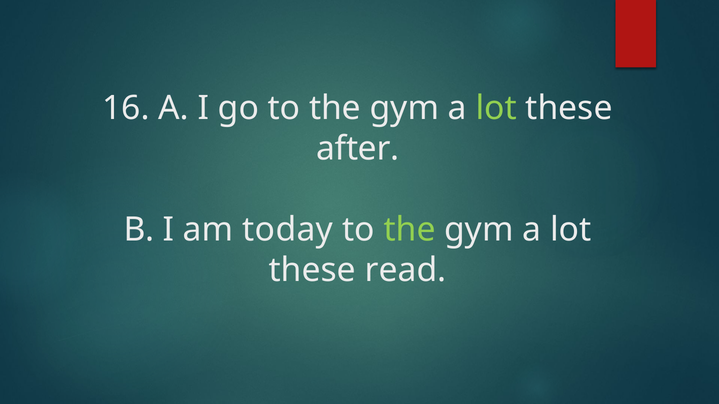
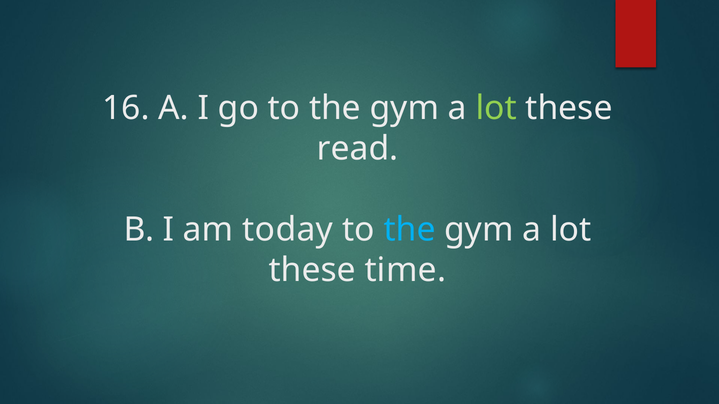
after: after -> read
the at (410, 230) colour: light green -> light blue
read: read -> time
